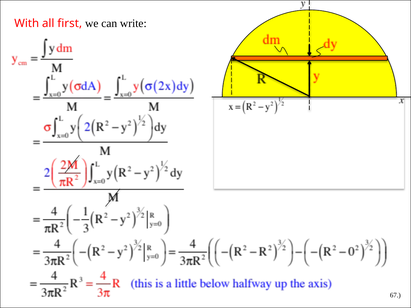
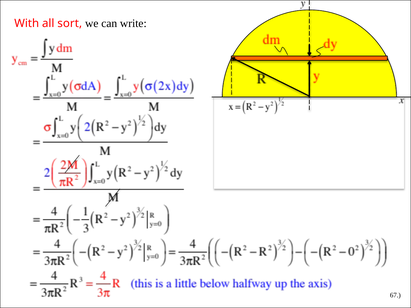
first: first -> sort
